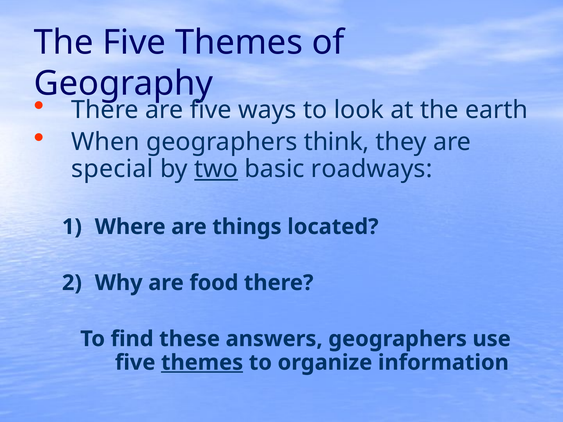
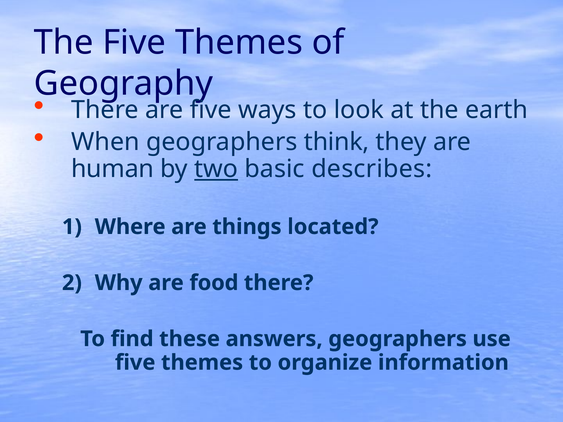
special: special -> human
roadways: roadways -> describes
themes at (202, 363) underline: present -> none
